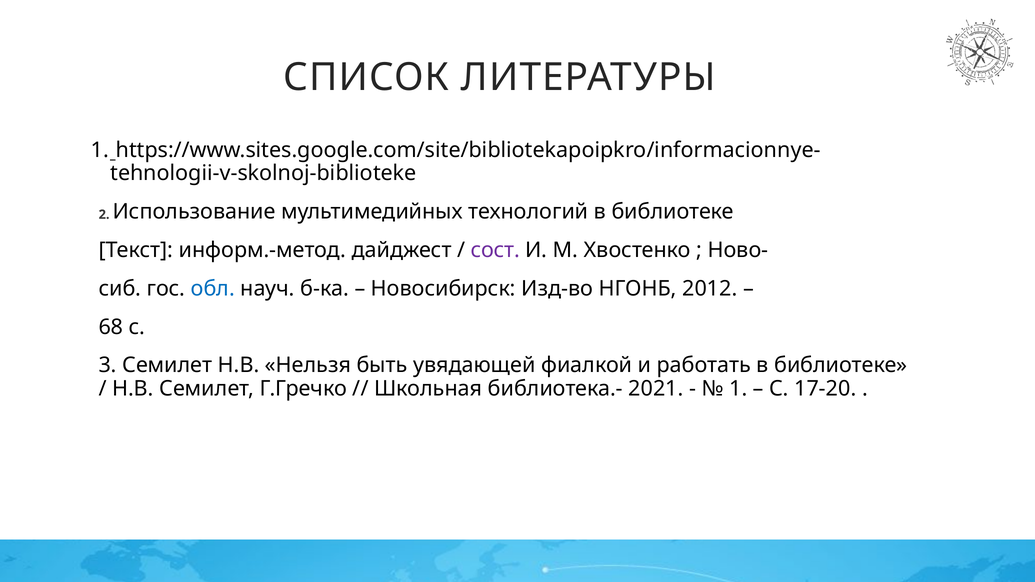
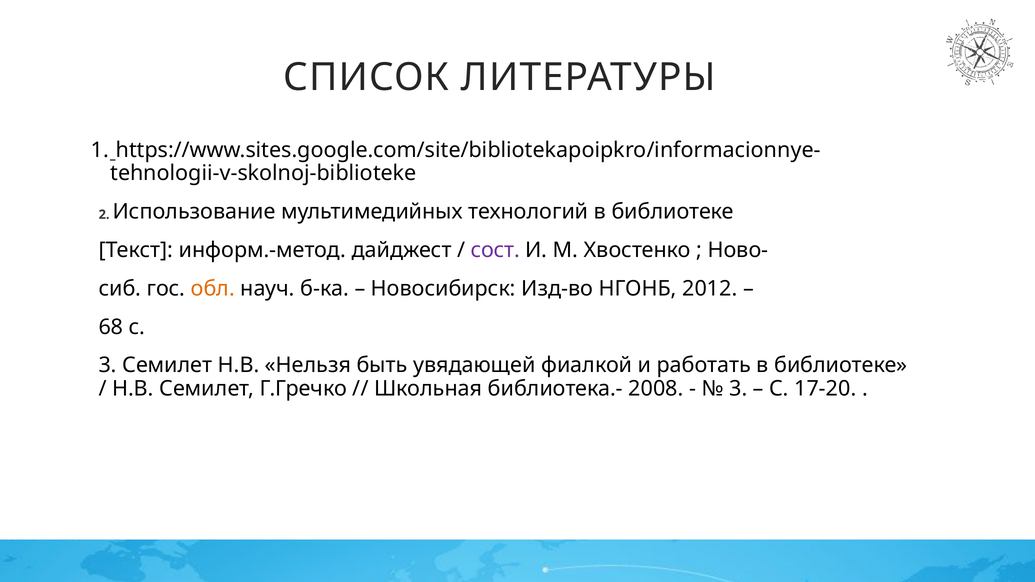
обл colour: blue -> orange
2021: 2021 -> 2008
1 at (738, 389): 1 -> 3
